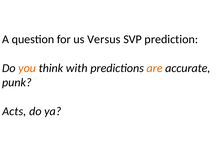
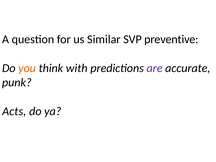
Versus: Versus -> Similar
prediction: prediction -> preventive
are colour: orange -> purple
